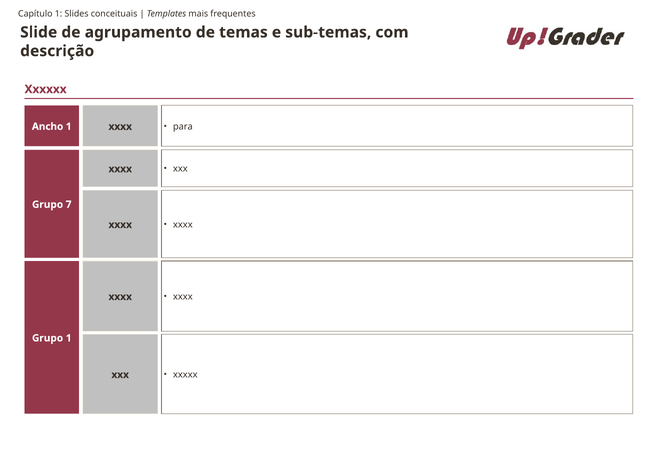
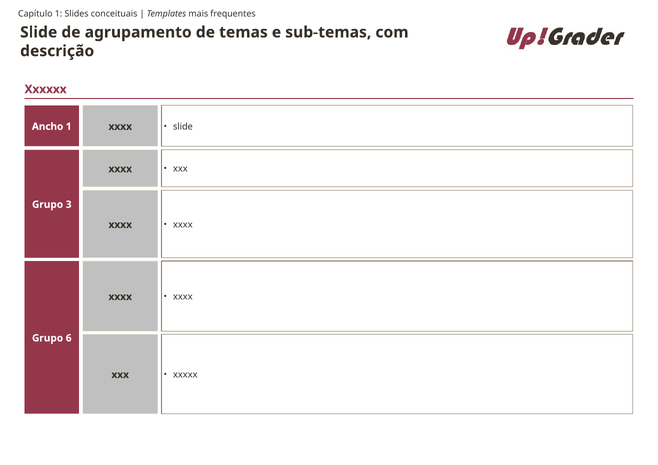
para at (183, 127): para -> slide
7: 7 -> 3
Grupo 1: 1 -> 6
